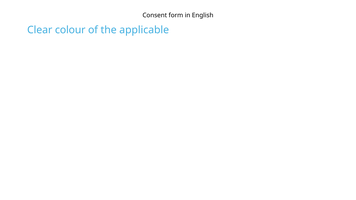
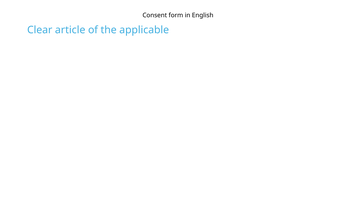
colour: colour -> article
